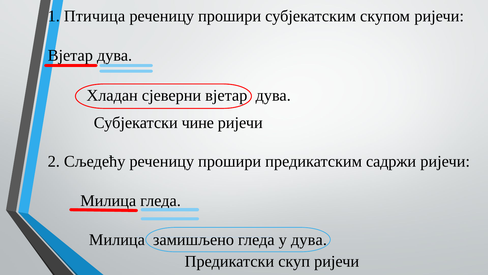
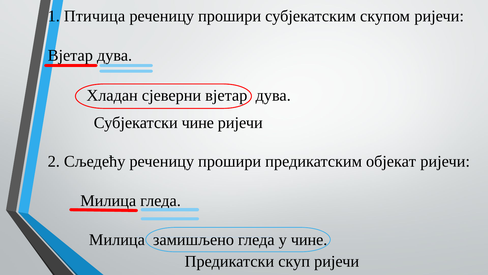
садржи: садржи -> објекат
у дува: дува -> чине
